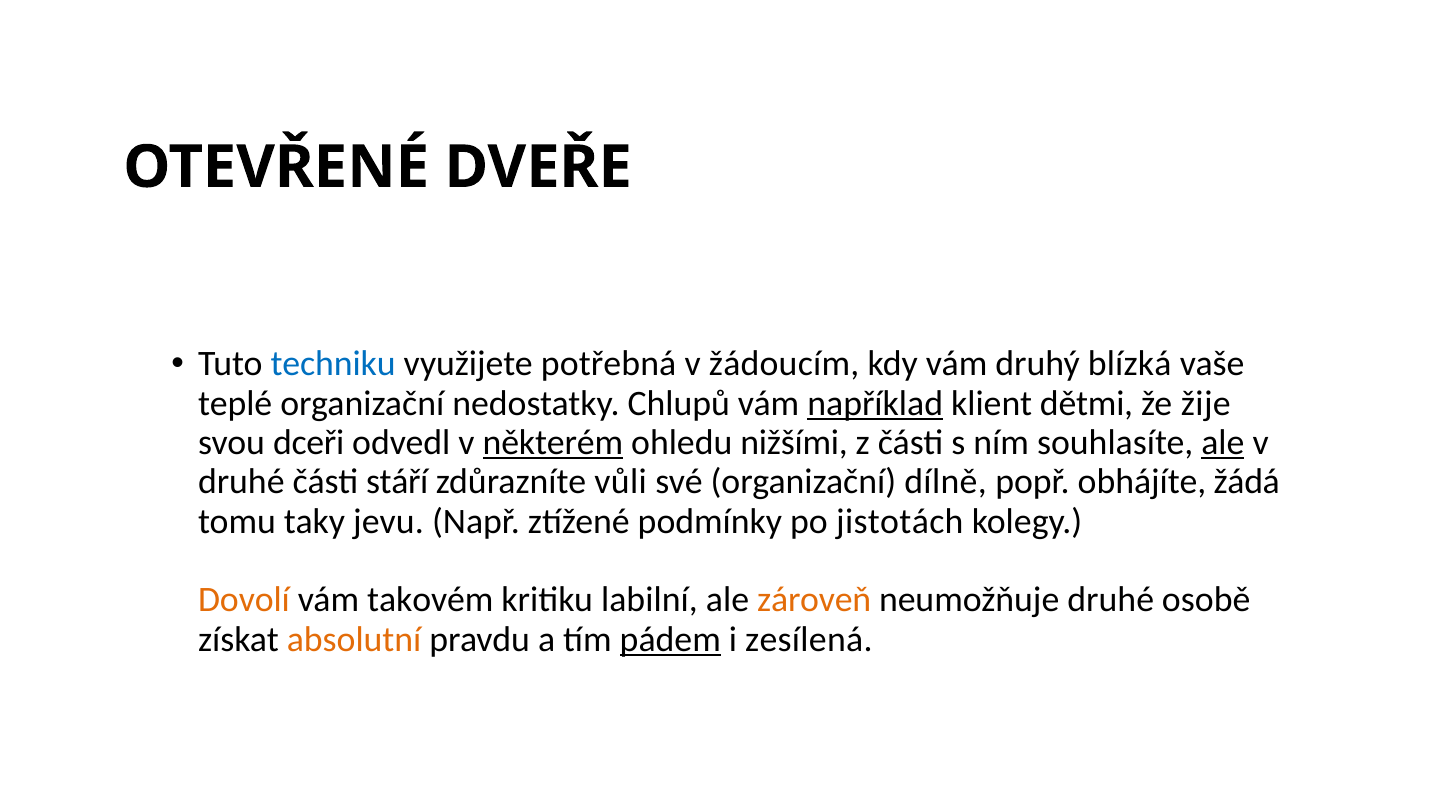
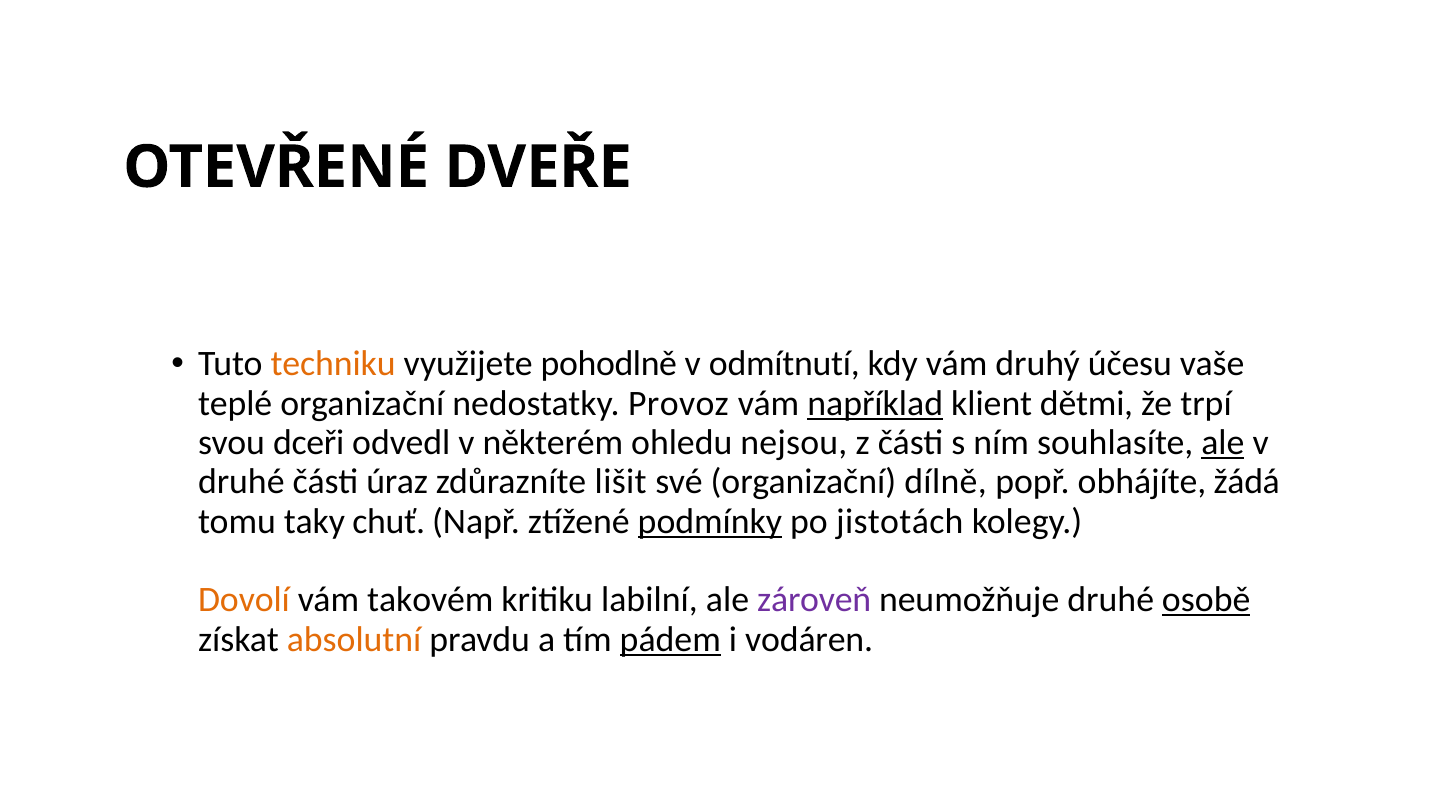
techniku colour: blue -> orange
potřebná: potřebná -> pohodlně
žádoucím: žádoucím -> odmítnutí
blízká: blízká -> účesu
Chlupů: Chlupů -> Provoz
žije: žije -> trpí
některém underline: present -> none
nižšími: nižšími -> nejsou
stáří: stáří -> úraz
vůli: vůli -> lišit
jevu: jevu -> chuť
podmínky underline: none -> present
zároveň colour: orange -> purple
osobě underline: none -> present
zesílená: zesílená -> vodáren
